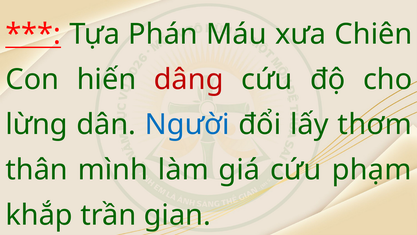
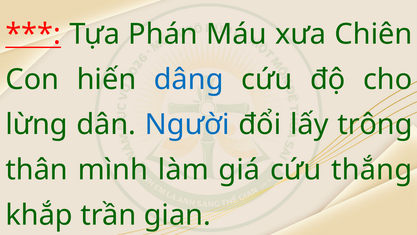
dâng colour: red -> blue
thơm: thơm -> trông
phạm: phạm -> thắng
